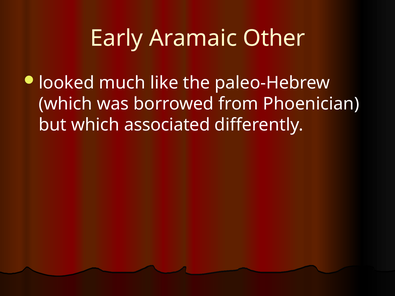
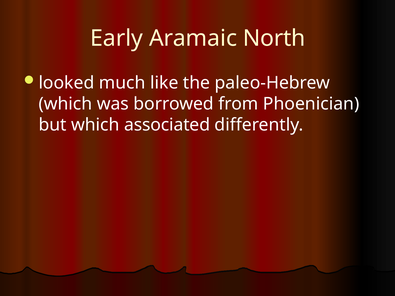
Other: Other -> North
